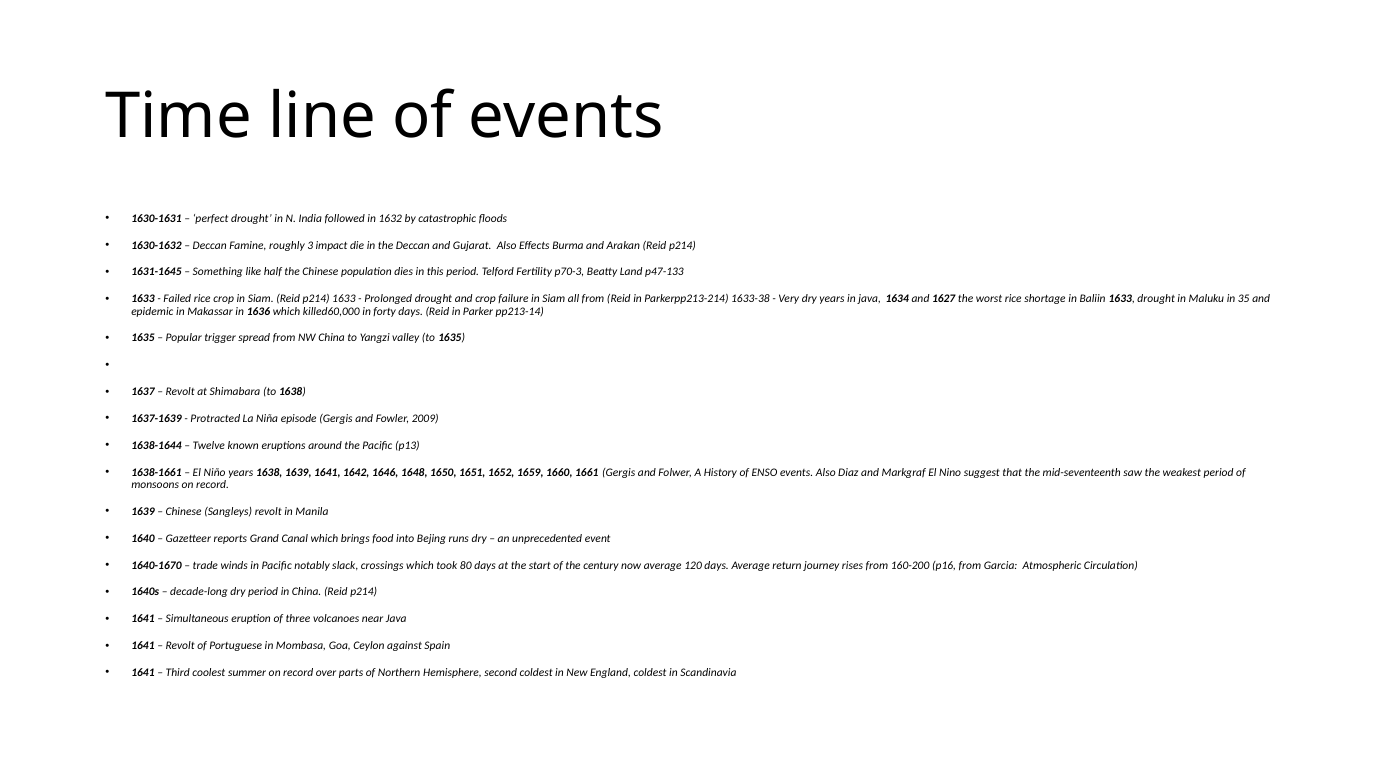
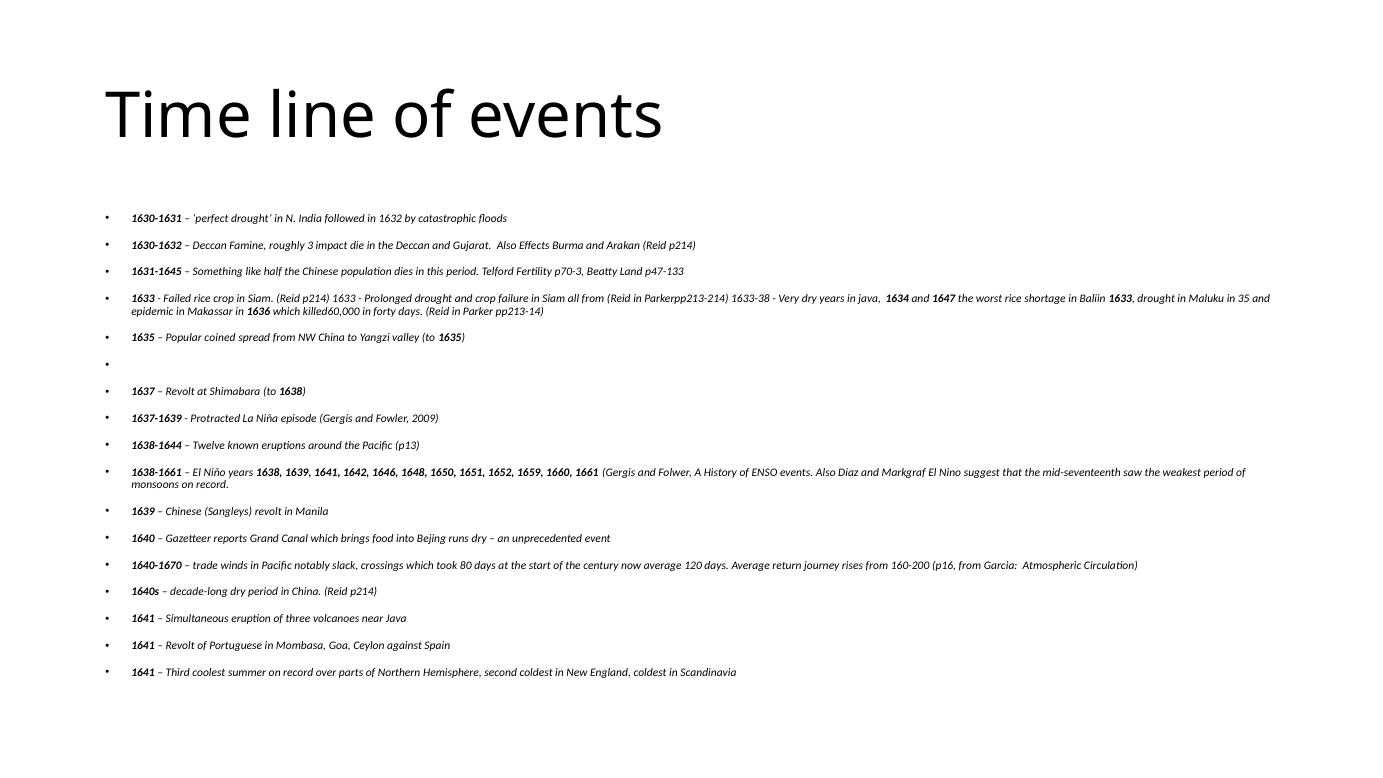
1627: 1627 -> 1647
trigger: trigger -> coined
